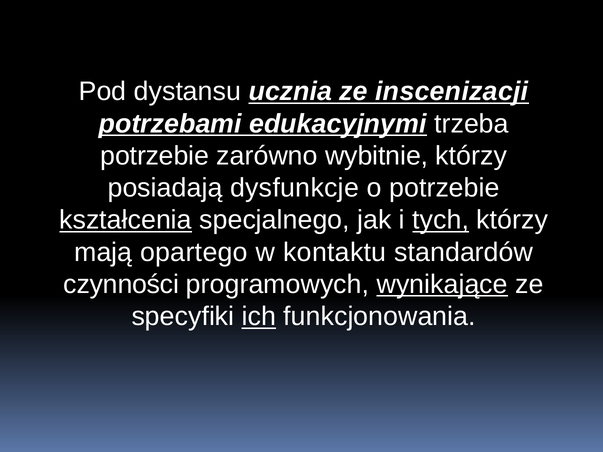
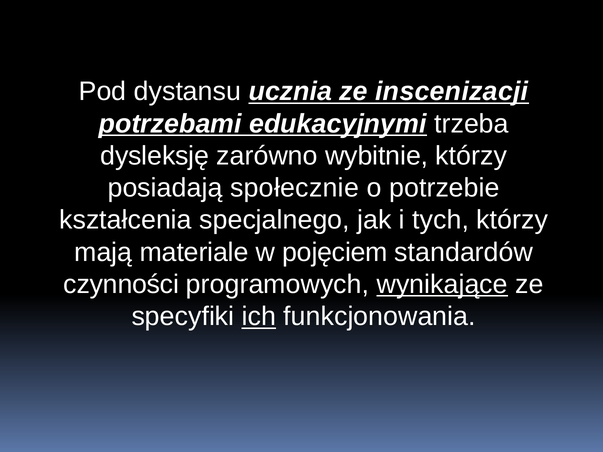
potrzebie at (155, 156): potrzebie -> dysleksję
dysfunkcje: dysfunkcje -> społecznie
kształcenia underline: present -> none
tych underline: present -> none
opartego: opartego -> materiale
kontaktu: kontaktu -> pojęciem
